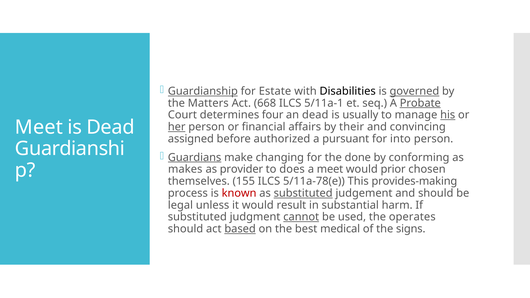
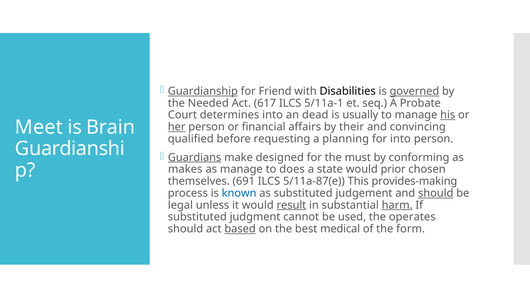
Estate: Estate -> Friend
Matters: Matters -> Needed
668: 668 -> 617
Probate underline: present -> none
determines four: four -> into
is Dead: Dead -> Brain
assigned: assigned -> qualified
authorized: authorized -> requesting
pursuant: pursuant -> planning
changing: changing -> designed
done: done -> must
as provider: provider -> manage
a meet: meet -> state
155: 155 -> 691
5/11a-78(e: 5/11a-78(e -> 5/11a-87(e
known colour: red -> blue
substituted at (303, 193) underline: present -> none
should at (436, 193) underline: none -> present
result underline: none -> present
harm underline: none -> present
cannot underline: present -> none
signs: signs -> form
